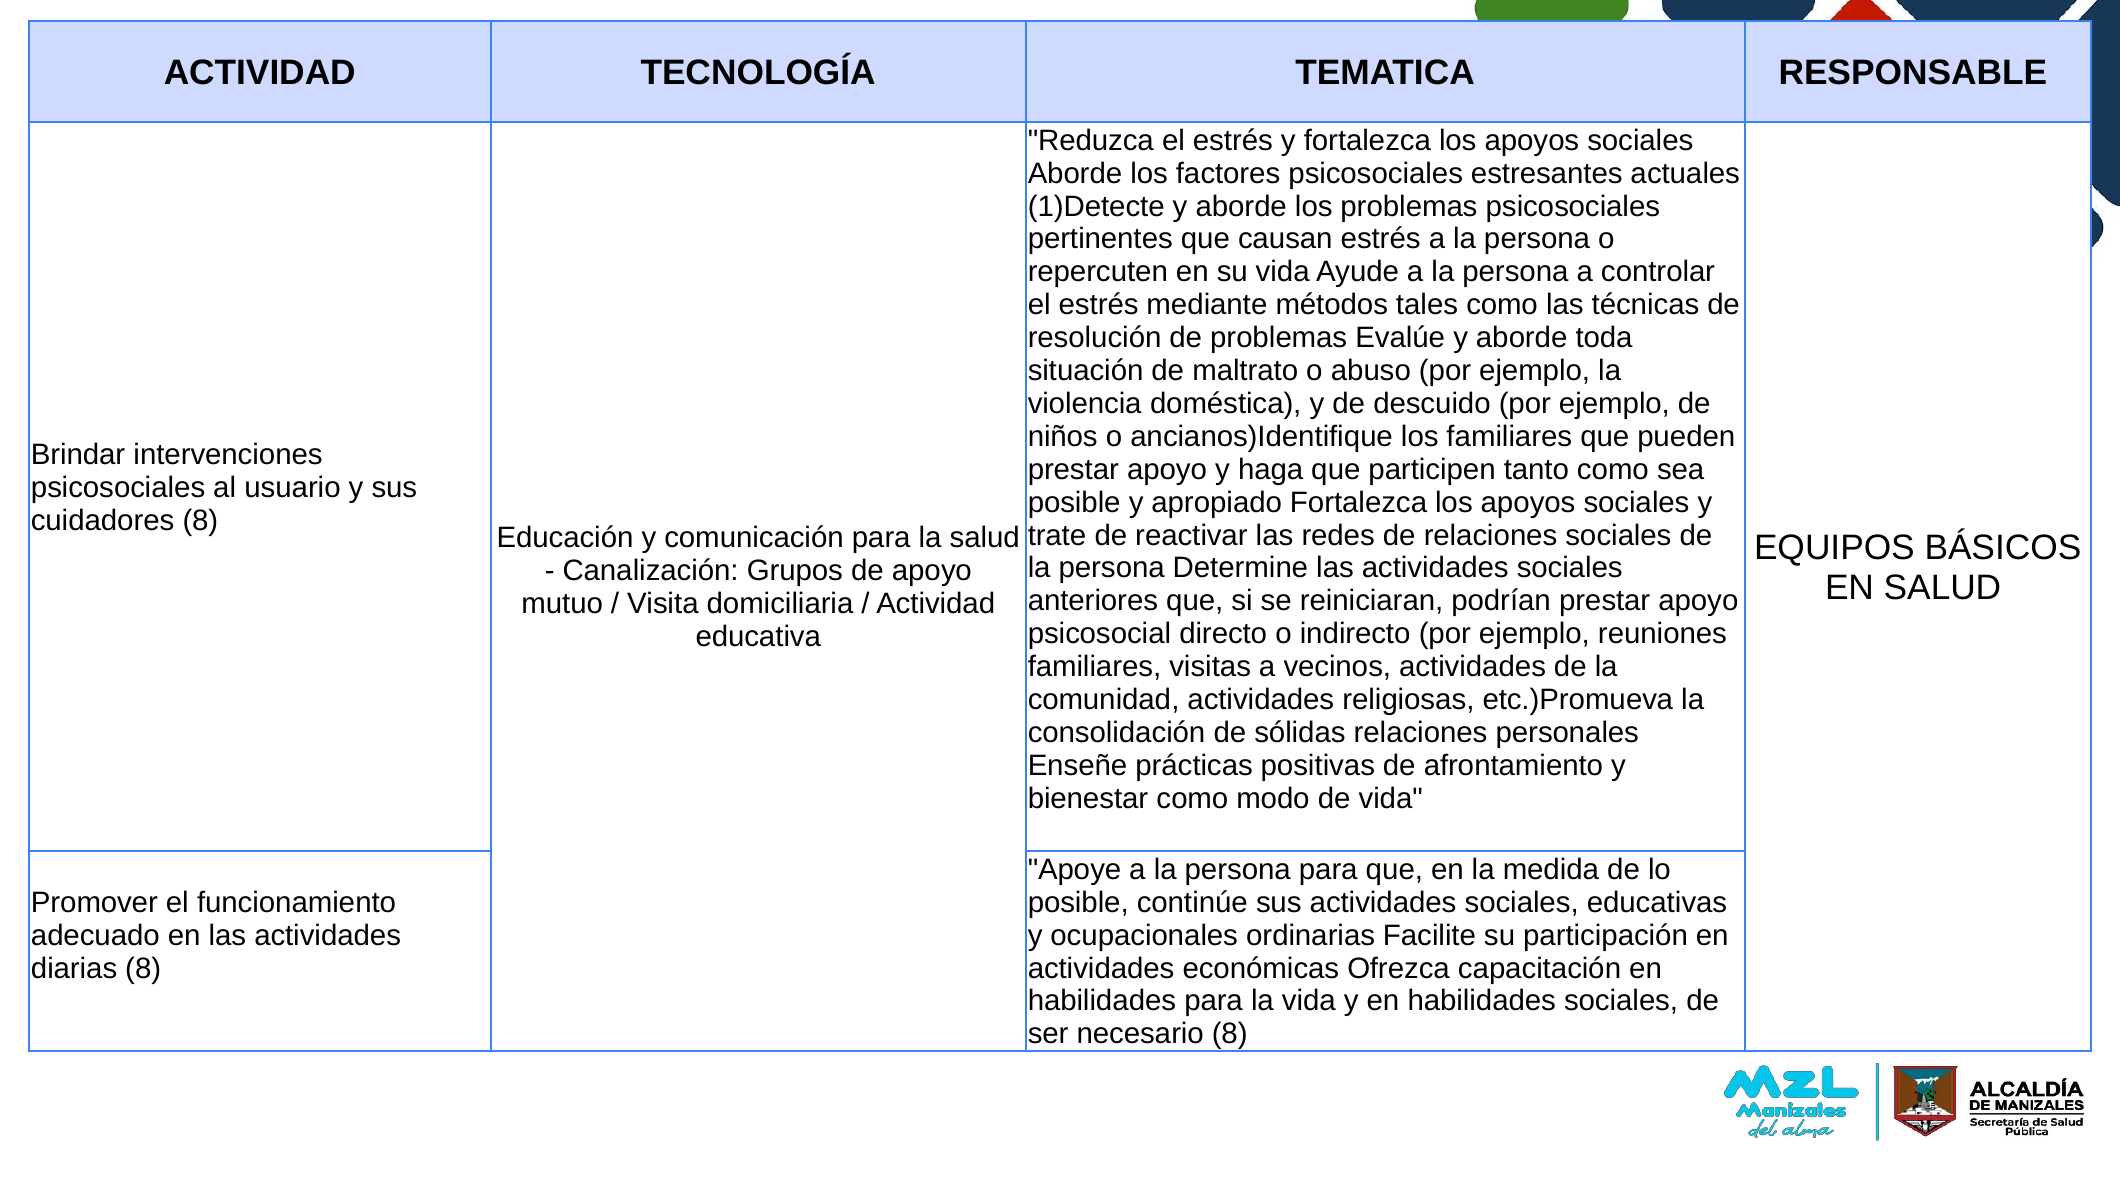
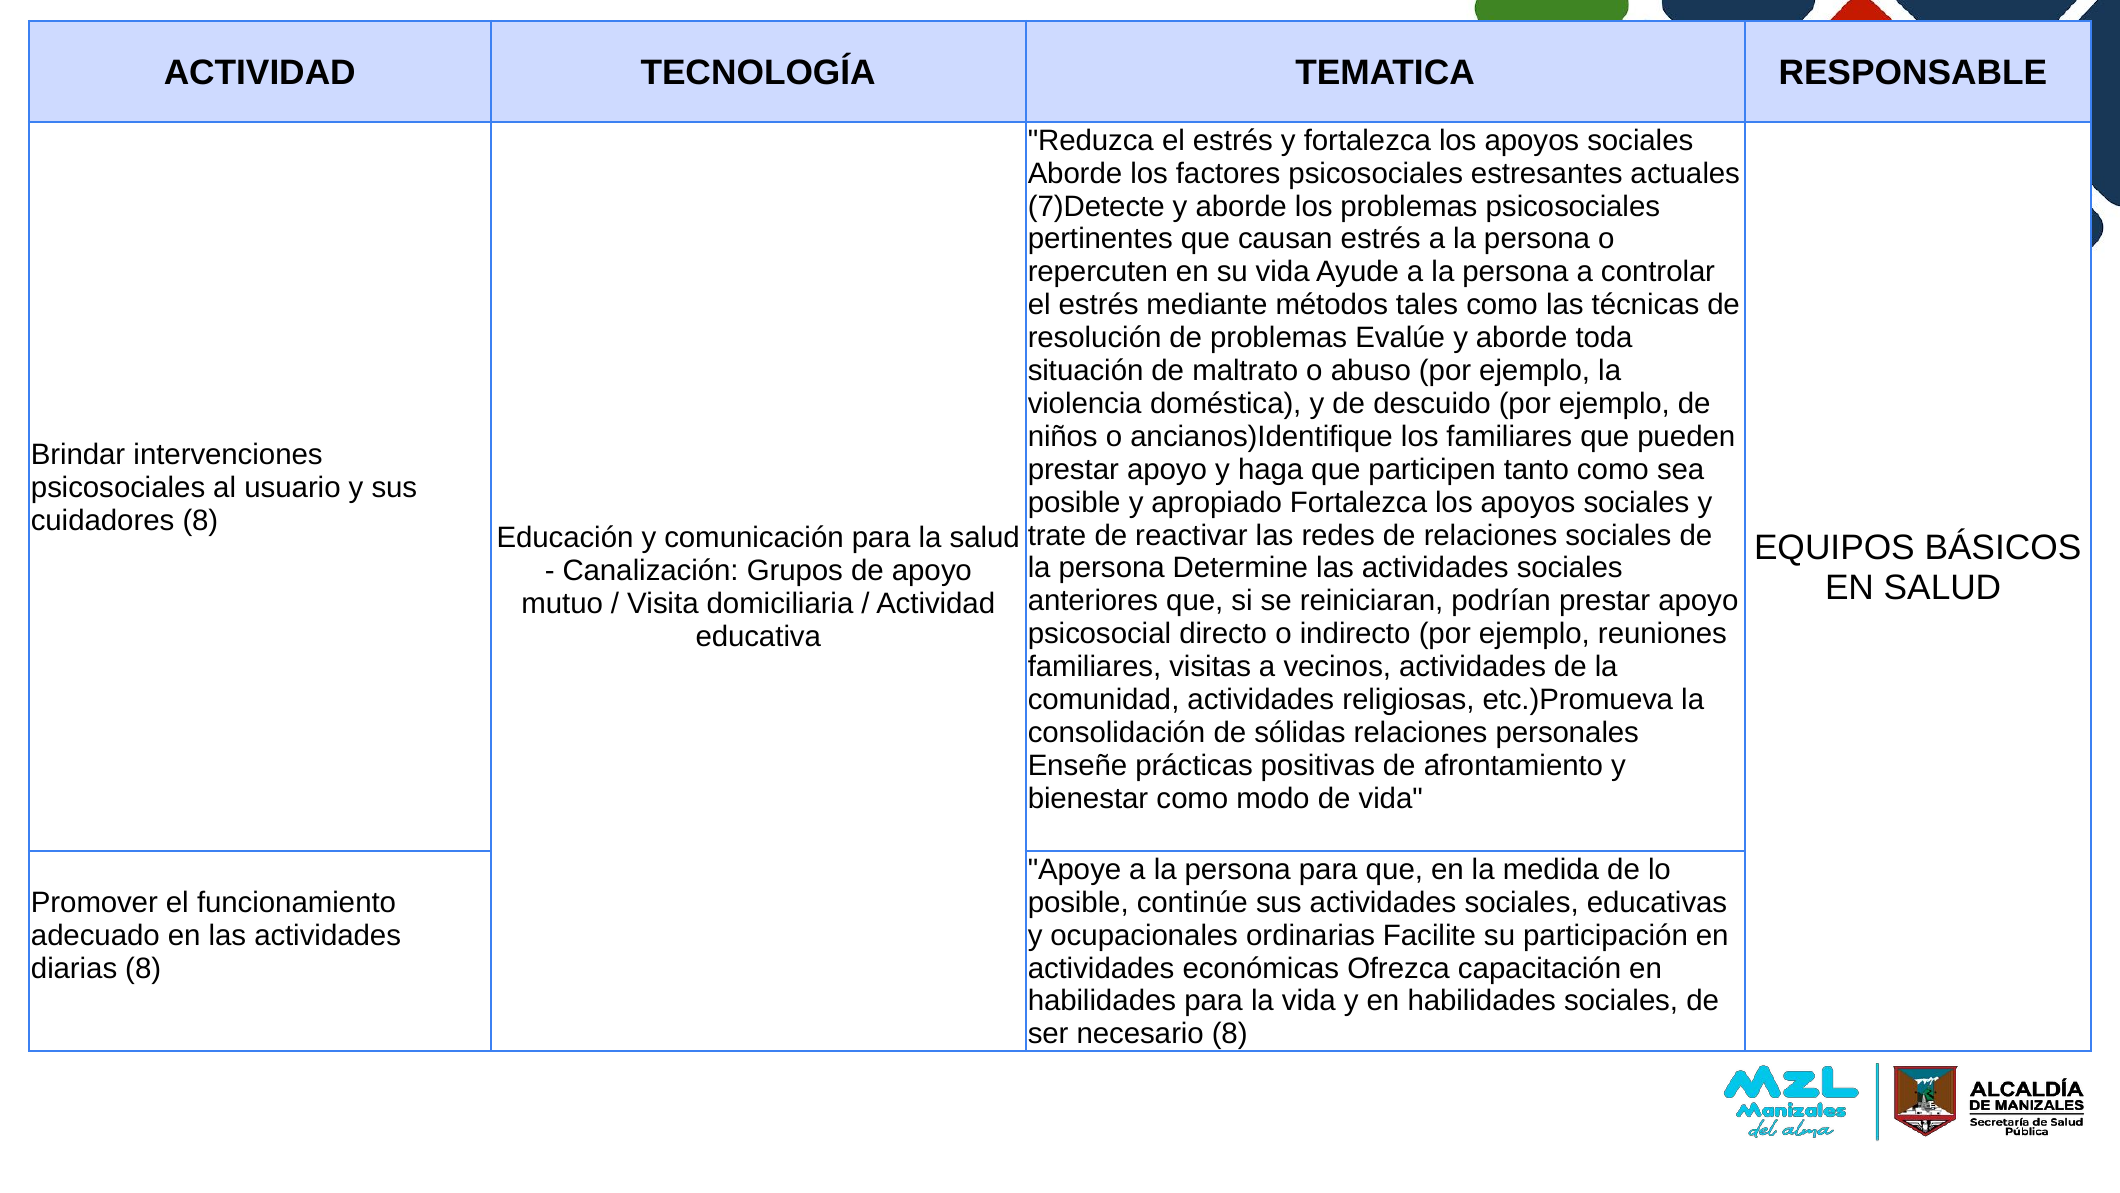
1)Detecte: 1)Detecte -> 7)Detecte
